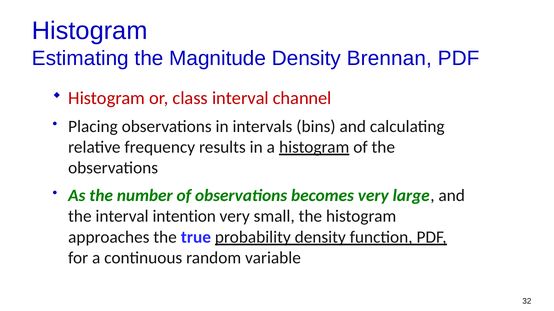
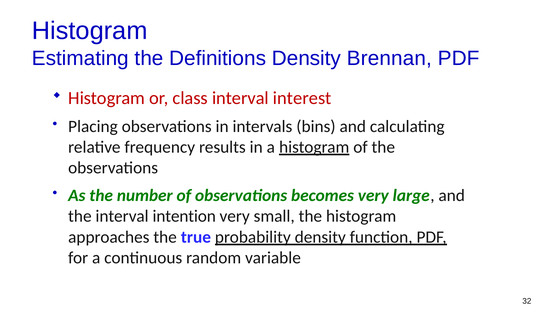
Magnitude: Magnitude -> Definitions
channel: channel -> interest
